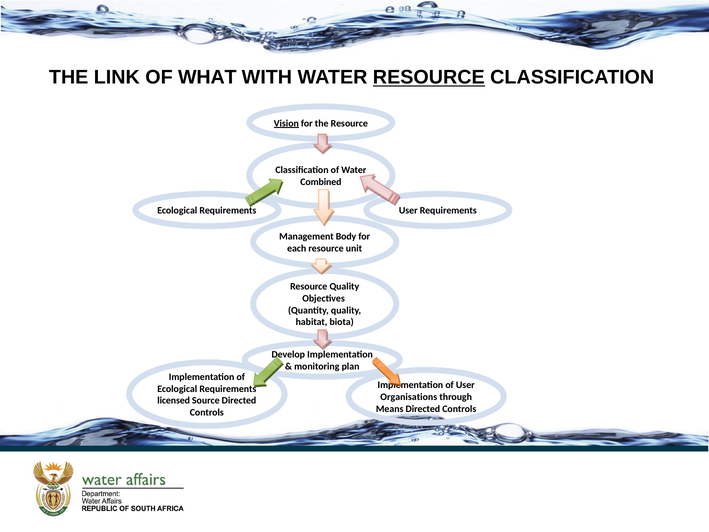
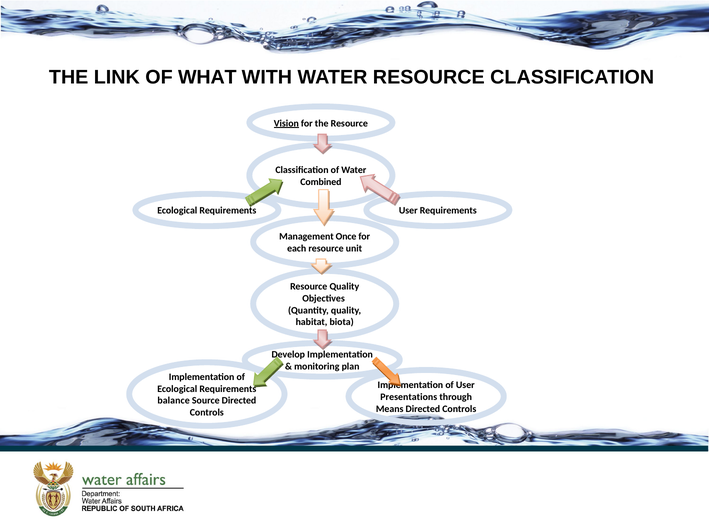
RESOURCE at (429, 77) underline: present -> none
Body: Body -> Once
Organisations: Organisations -> Presentations
licensed: licensed -> balance
